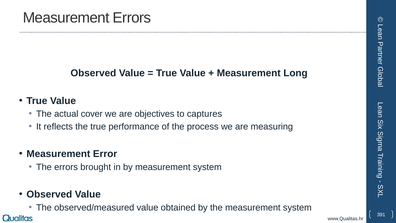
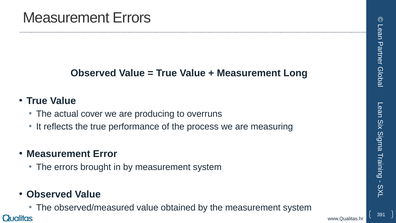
objectives: objectives -> producing
captures: captures -> overruns
